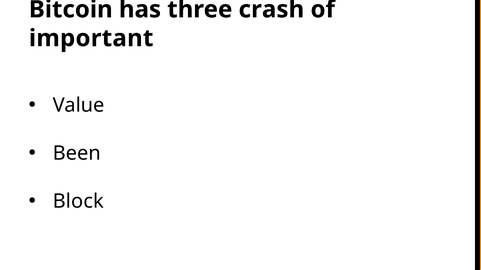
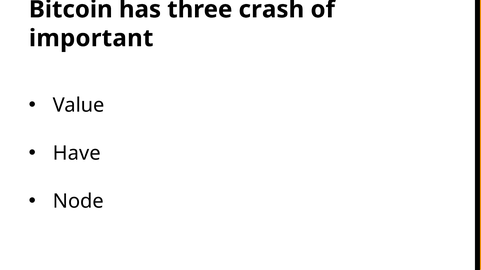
Been: Been -> Have
Block: Block -> Node
